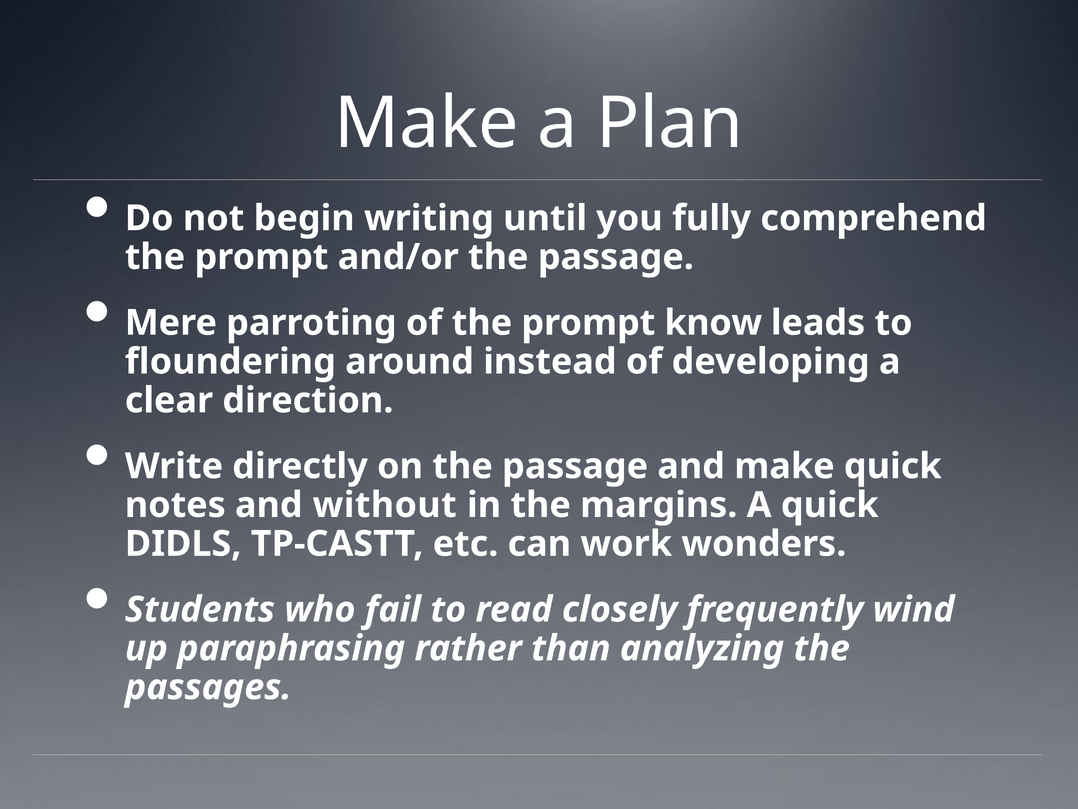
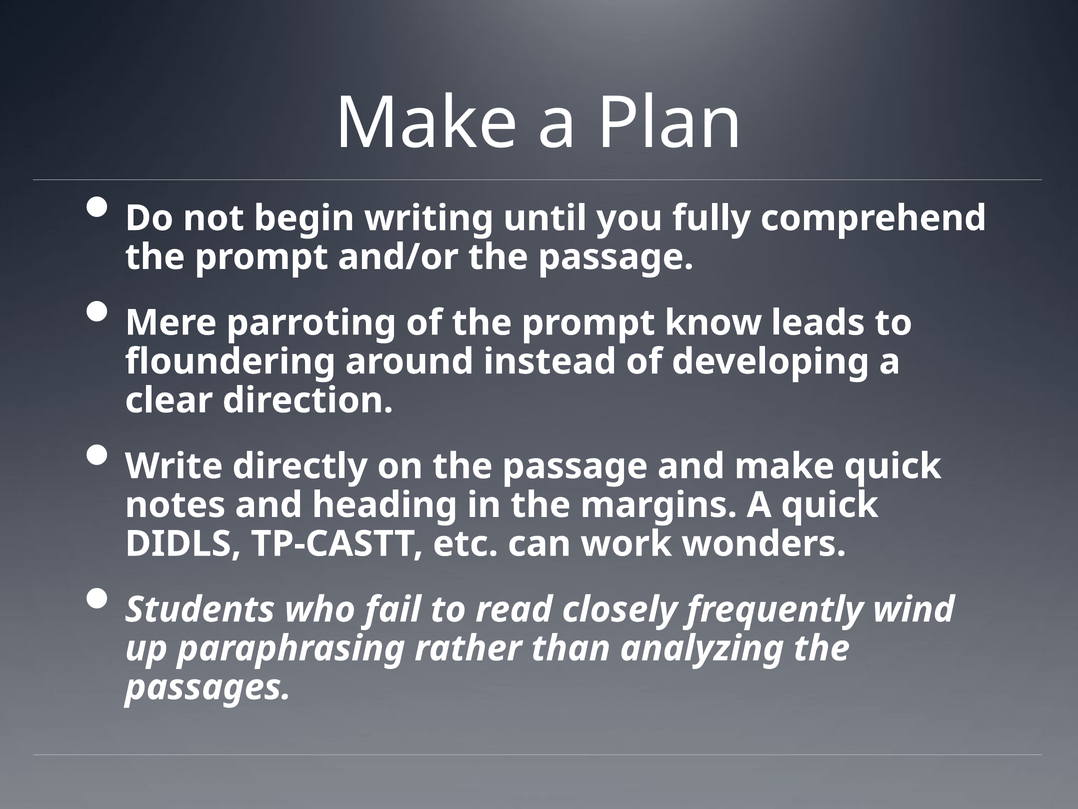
without: without -> heading
